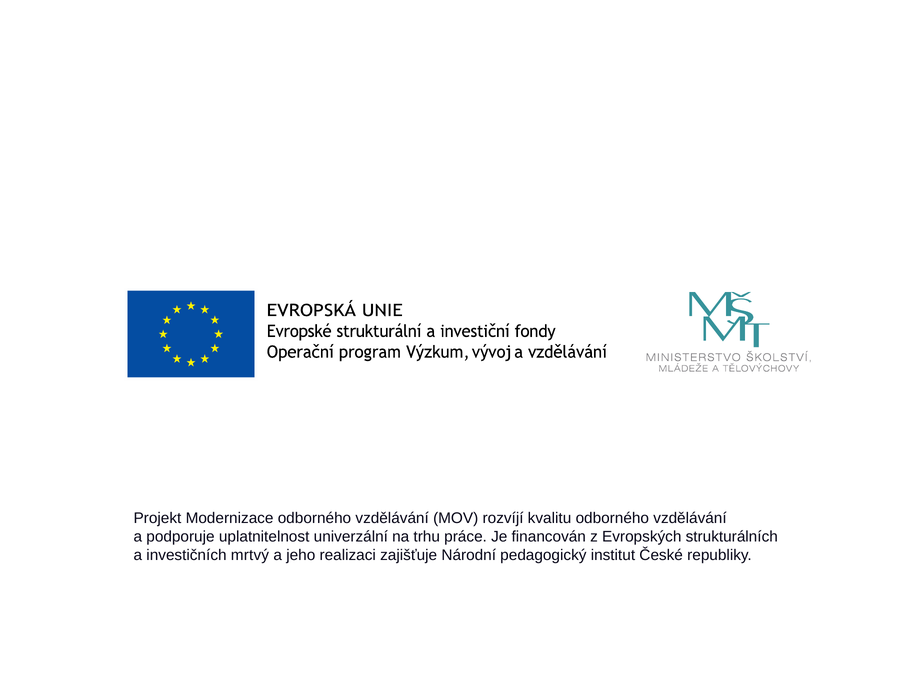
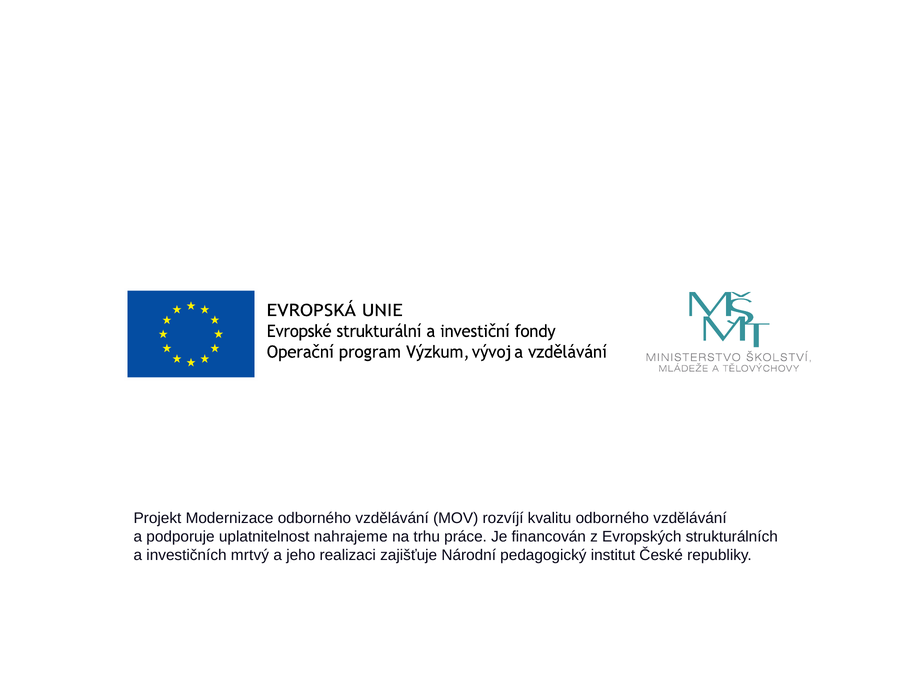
univerzální: univerzální -> nahrajeme
